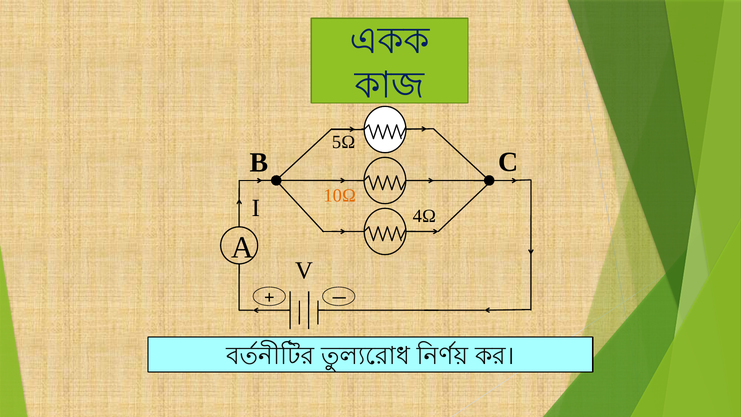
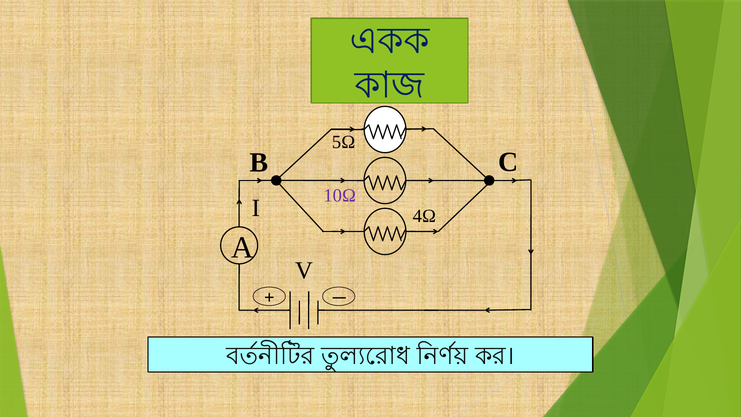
10Ω colour: orange -> purple
